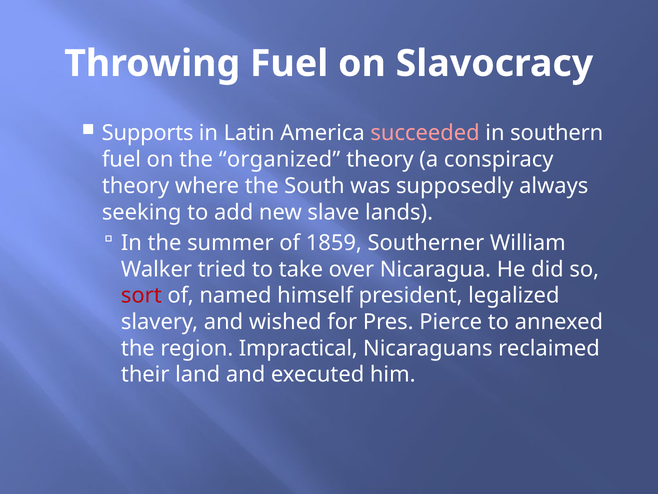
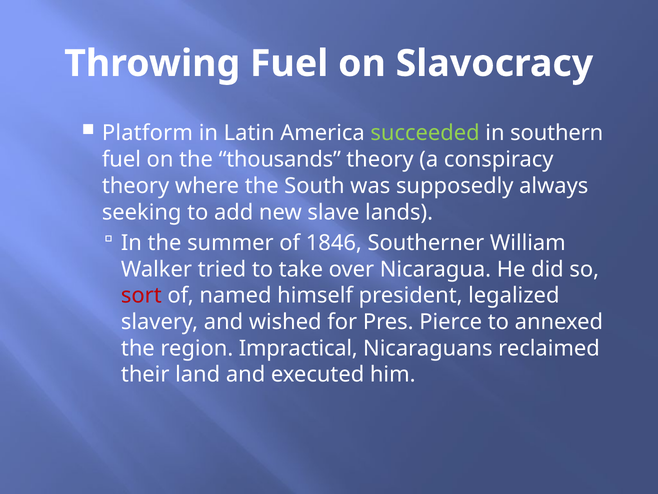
Supports: Supports -> Platform
succeeded colour: pink -> light green
organized: organized -> thousands
1859: 1859 -> 1846
